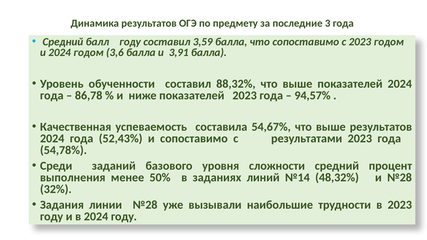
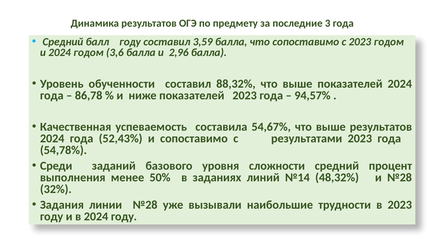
3,91: 3,91 -> 2,96
